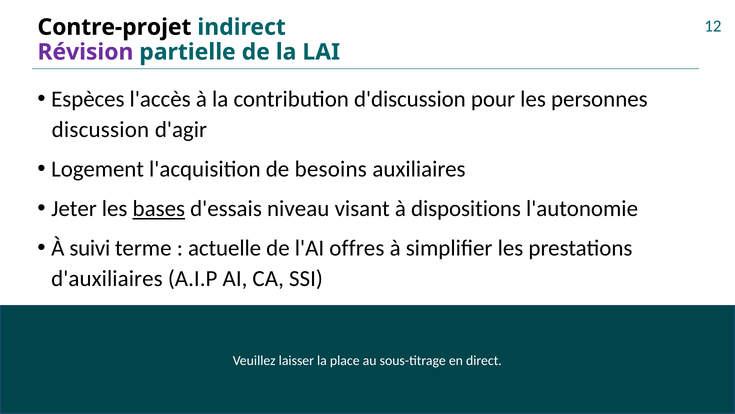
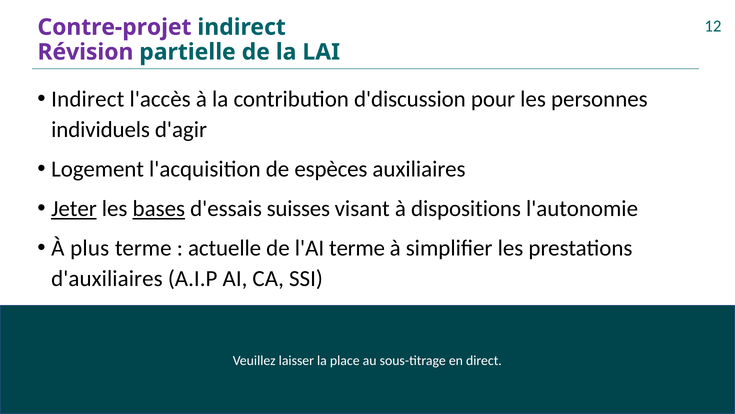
Contre-projet colour: black -> purple
Espèces at (88, 99): Espèces -> Indirect
discussion: discussion -> individuels
besoins: besoins -> espèces
Jeter underline: none -> present
niveau: niveau -> suisses
suivi: suivi -> plus
l'AI offres: offres -> terme
